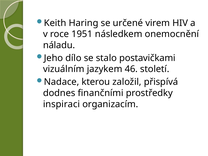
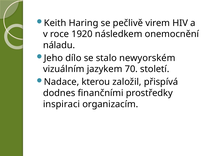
určené: určené -> pečlivě
1951: 1951 -> 1920
postavičkami: postavičkami -> newyorském
46: 46 -> 70
